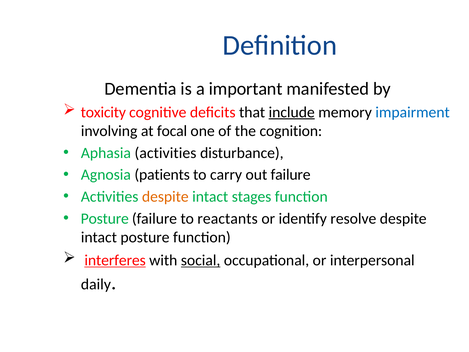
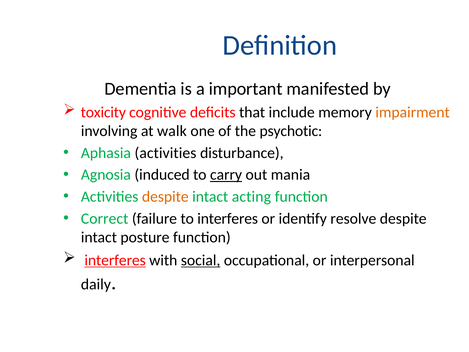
include underline: present -> none
impairment colour: blue -> orange
focal: focal -> walk
cognition: cognition -> psychotic
patients: patients -> induced
carry underline: none -> present
out failure: failure -> mania
stages: stages -> acting
Posture at (105, 218): Posture -> Correct
to reactants: reactants -> interferes
